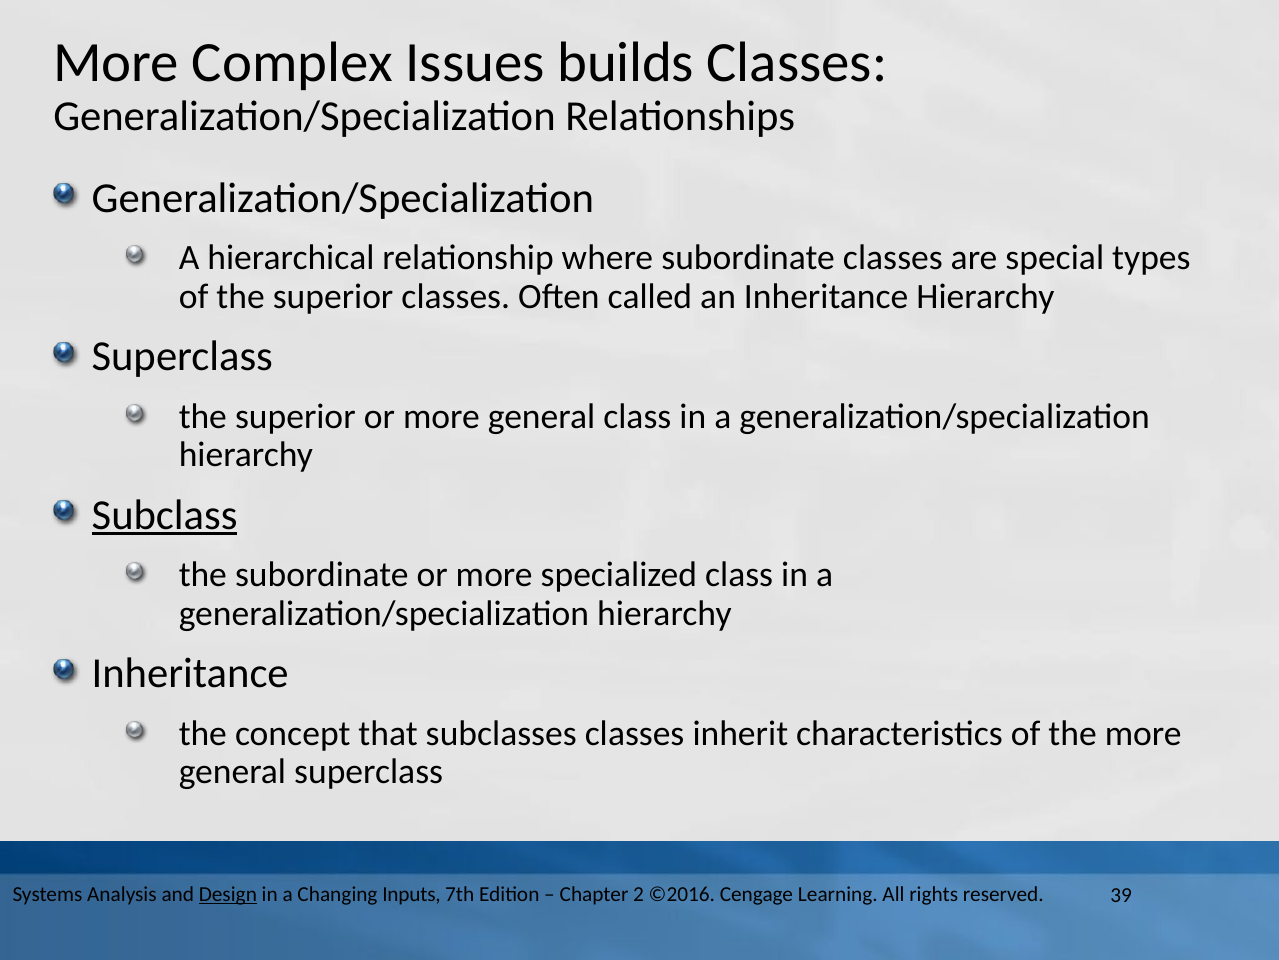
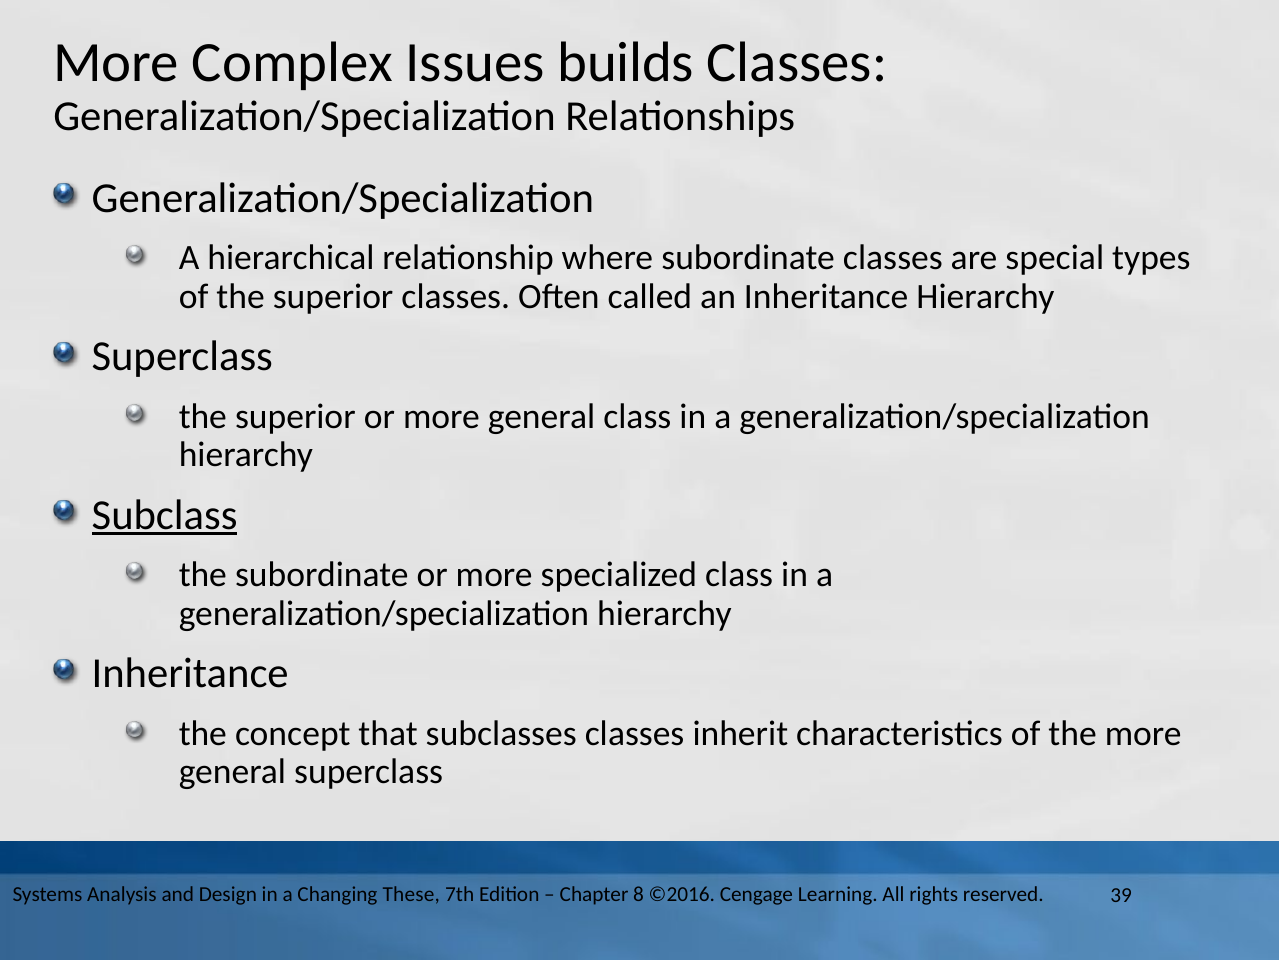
Design underline: present -> none
Inputs: Inputs -> These
2: 2 -> 8
